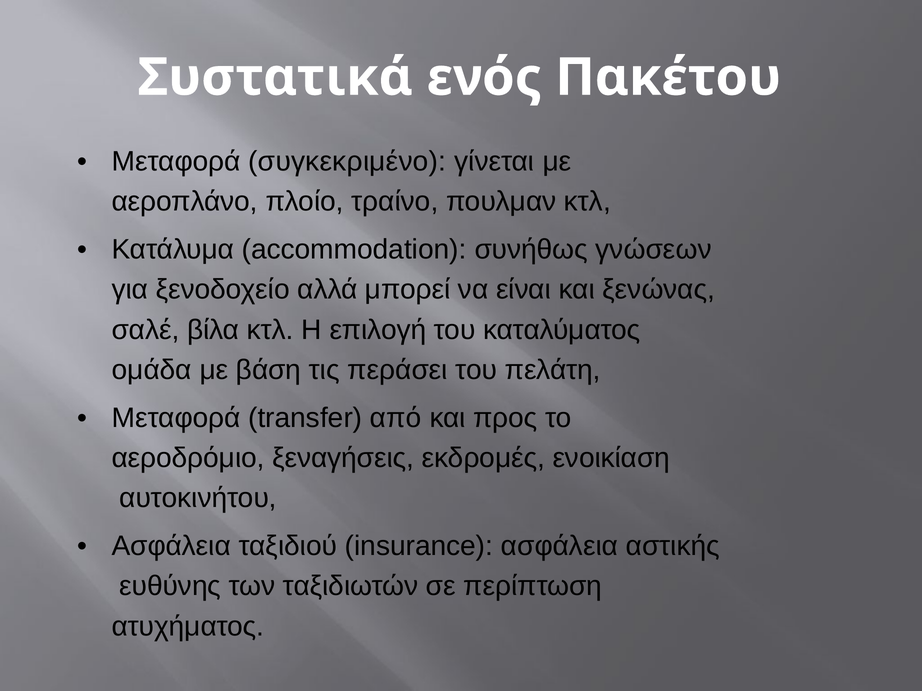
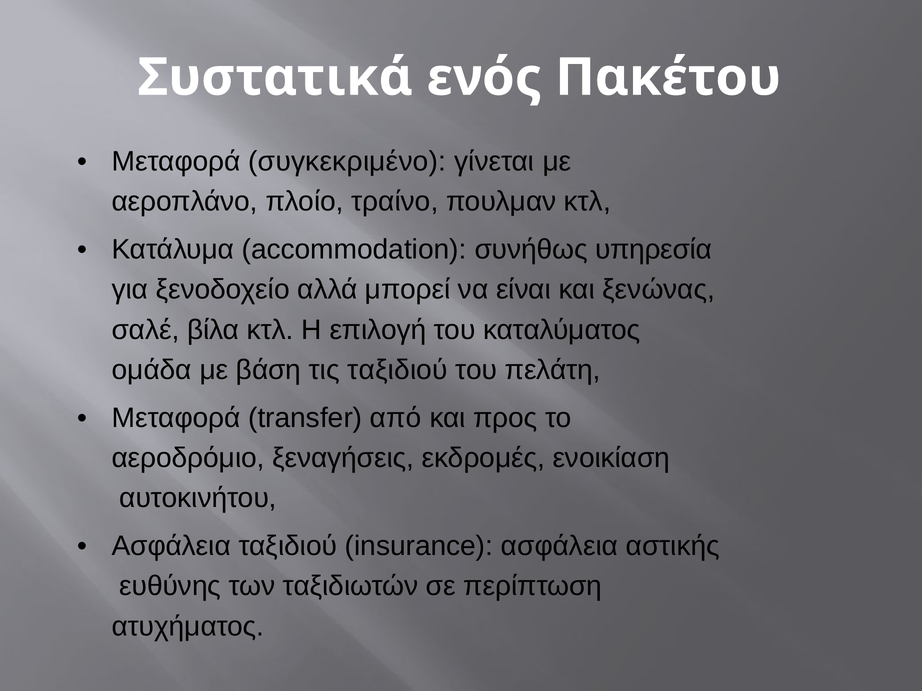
γνώσεων: γνώσεων -> υπηρεσία
τις περάσει: περάσει -> ταξιδιού
